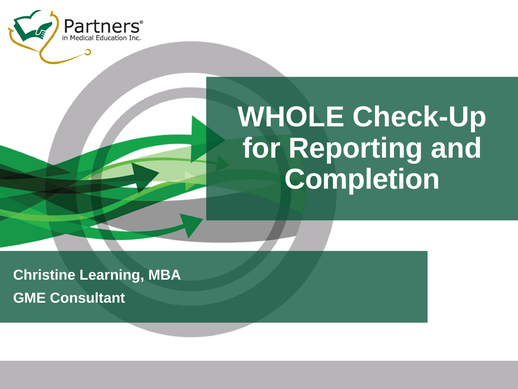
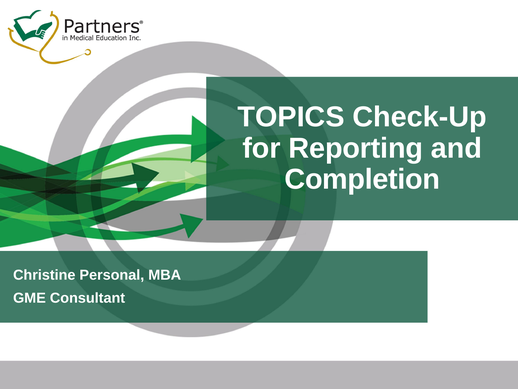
WHOLE: WHOLE -> TOPICS
Learning: Learning -> Personal
